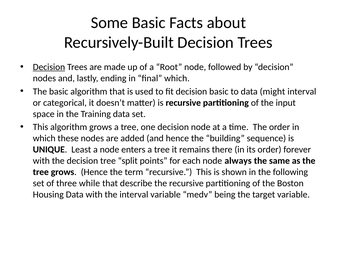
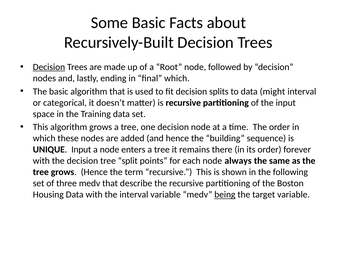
decision basic: basic -> splits
UNIQUE Least: Least -> Input
three while: while -> medv
being underline: none -> present
